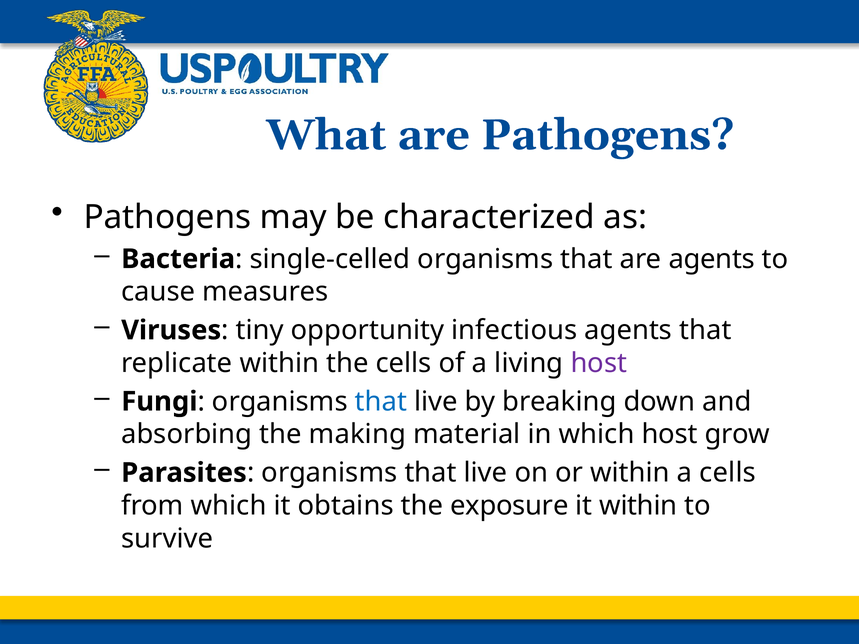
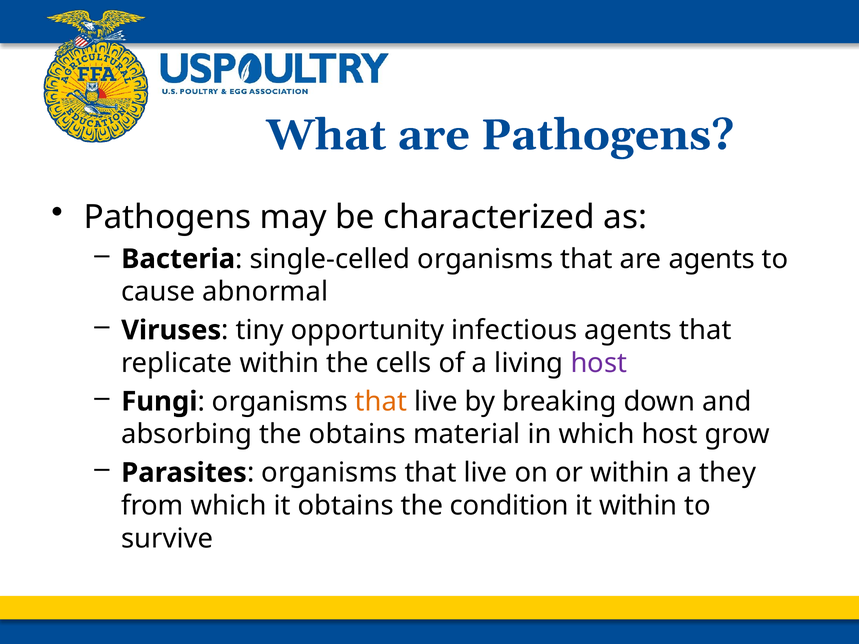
measures: measures -> abnormal
that at (381, 402) colour: blue -> orange
the making: making -> obtains
a cells: cells -> they
exposure: exposure -> condition
